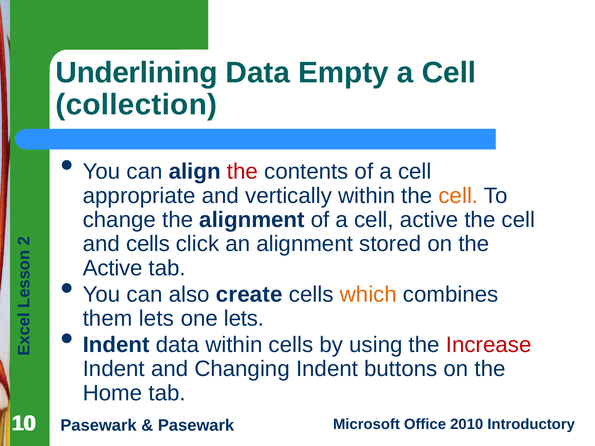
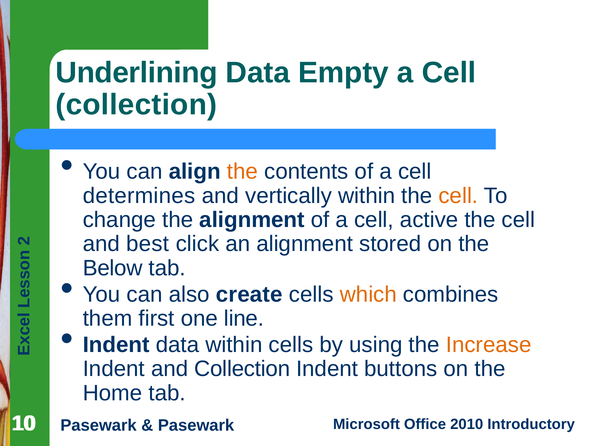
the at (243, 172) colour: red -> orange
appropriate: appropriate -> determines
and cells: cells -> best
Active at (113, 268): Active -> Below
them lets: lets -> first
one lets: lets -> line
Increase colour: red -> orange
and Changing: Changing -> Collection
